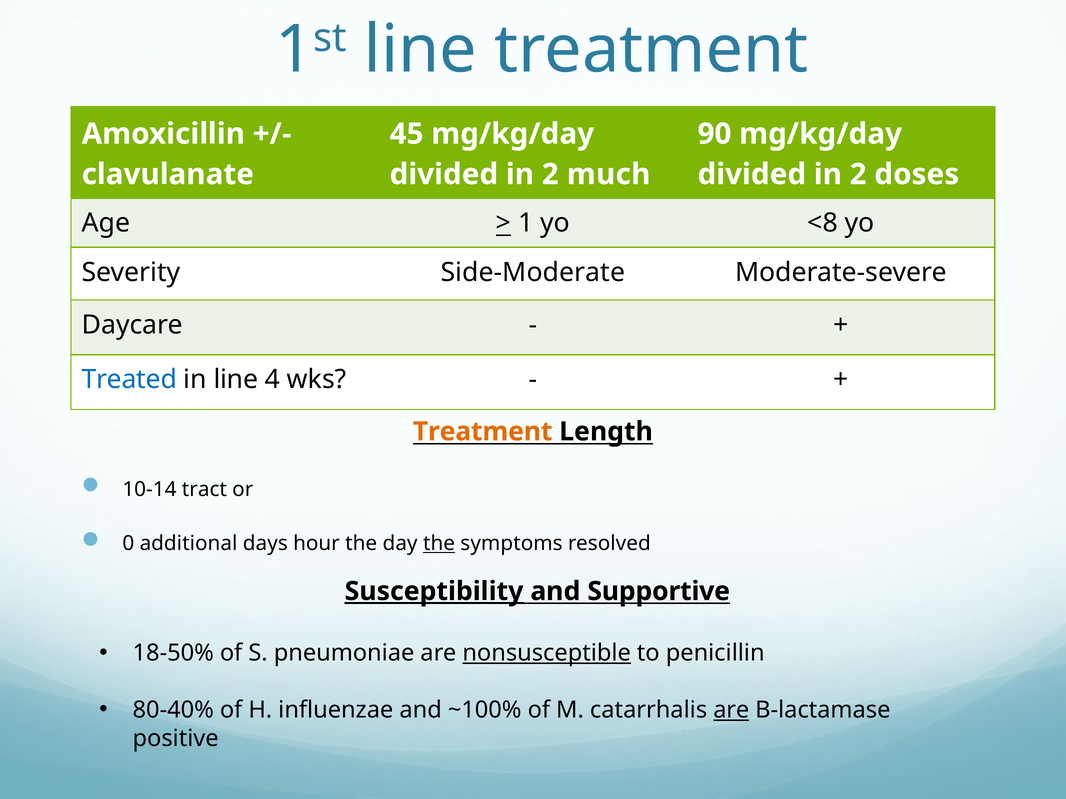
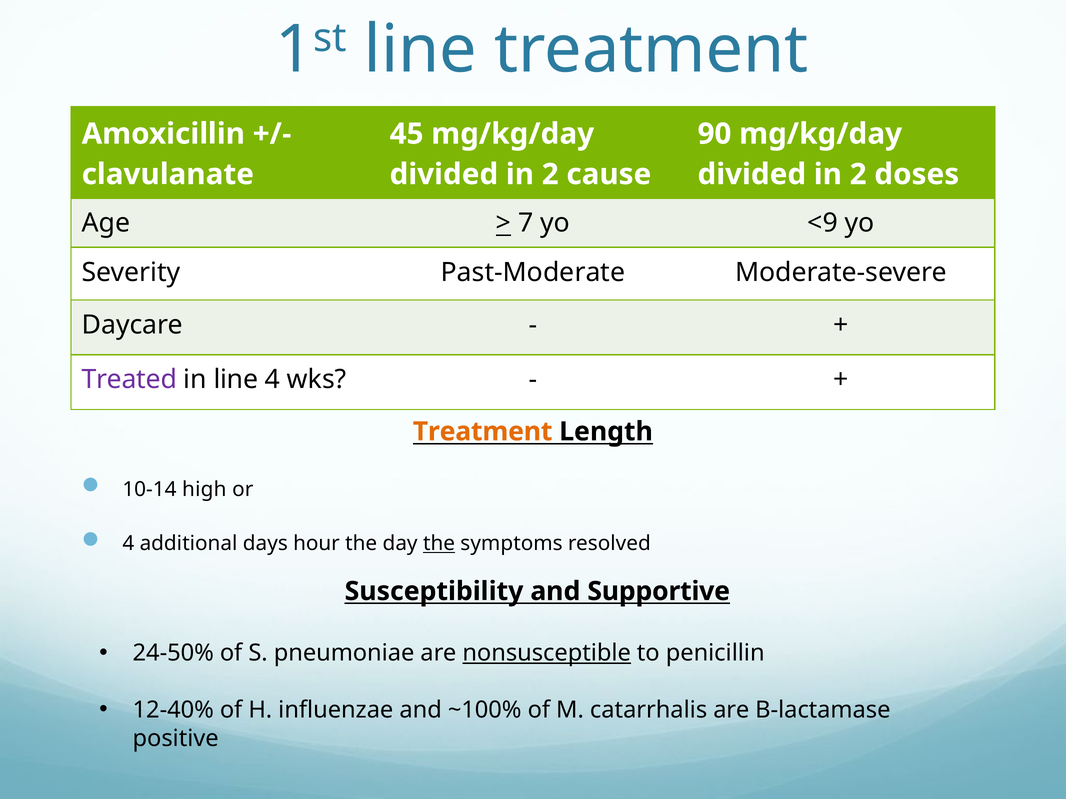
much: much -> cause
1 at (526, 223): 1 -> 7
<8: <8 -> <9
Side-Moderate: Side-Moderate -> Past-Moderate
Treated colour: blue -> purple
tract: tract -> high
0 at (128, 544): 0 -> 4
Susceptibility underline: present -> none
18-50%: 18-50% -> 24-50%
80-40%: 80-40% -> 12-40%
are at (731, 710) underline: present -> none
